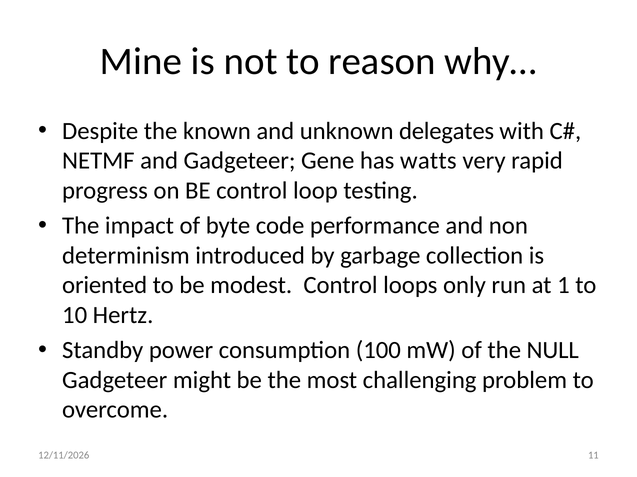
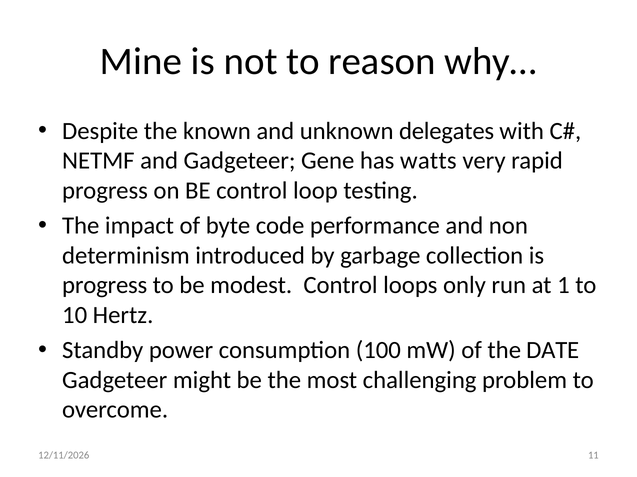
oriented at (105, 286): oriented -> progress
NULL: NULL -> DATE
